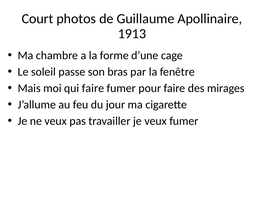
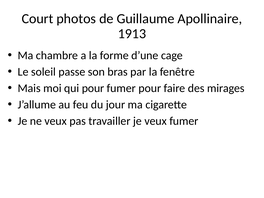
qui faire: faire -> pour
